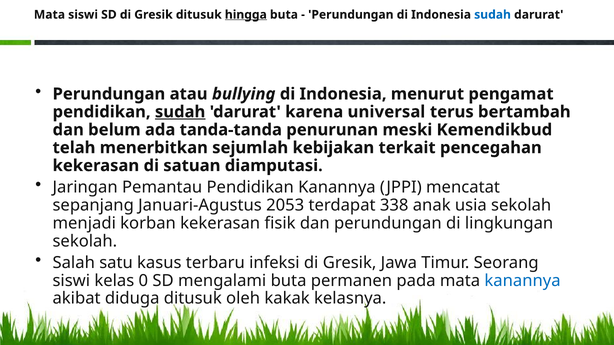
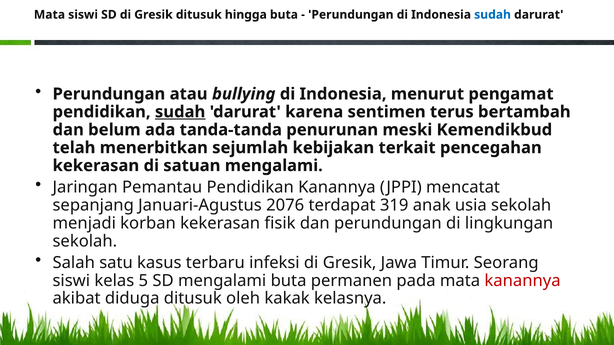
hingga underline: present -> none
universal: universal -> sentimen
satuan diamputasi: diamputasi -> mengalami
2053: 2053 -> 2076
338: 338 -> 319
0: 0 -> 5
kanannya at (523, 281) colour: blue -> red
